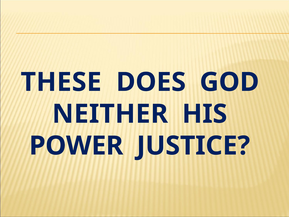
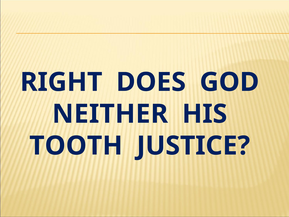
THESE: THESE -> RIGHT
POWER: POWER -> TOOTH
